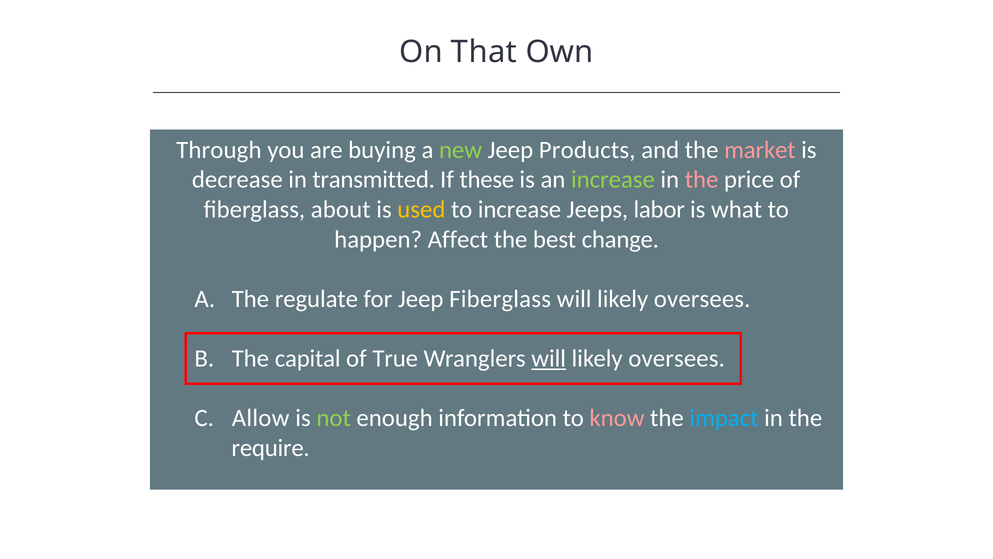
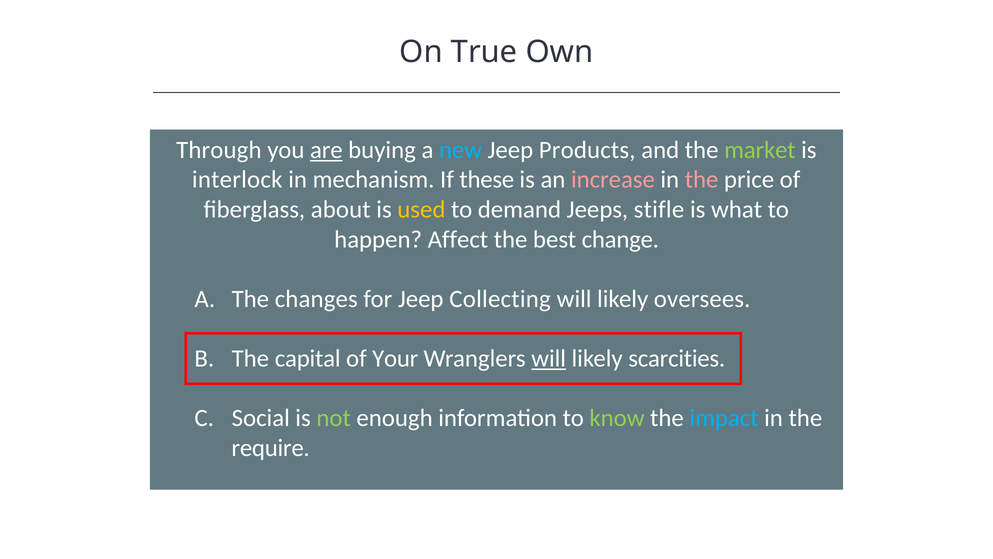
That: That -> True
are underline: none -> present
new colour: light green -> light blue
market colour: pink -> light green
decrease: decrease -> interlock
transmitted: transmitted -> mechanism
increase at (613, 180) colour: light green -> pink
to increase: increase -> demand
labor: labor -> stifle
regulate: regulate -> changes
Jeep Fiberglass: Fiberglass -> Collecting
True: True -> Your
oversees at (677, 358): oversees -> scarcities
Allow: Allow -> Social
know colour: pink -> light green
